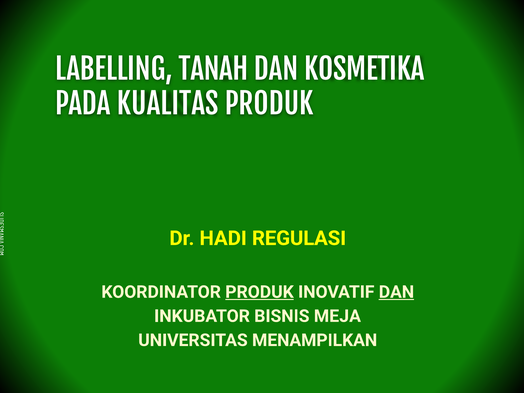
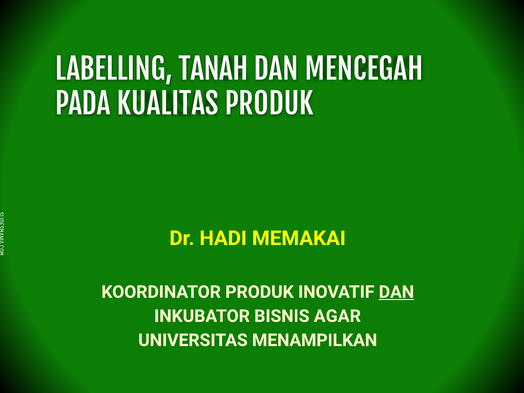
KOSMETIKA: KOSMETIKA -> MENCEGAH
REGULASI: REGULASI -> MEMAKAI
PRODUK at (260, 292) underline: present -> none
MEJA: MEJA -> AGAR
